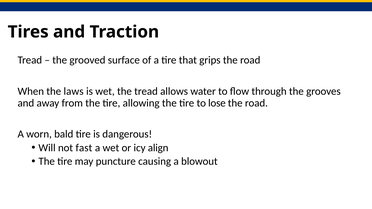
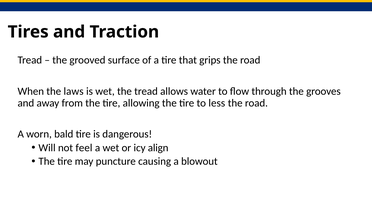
lose: lose -> less
fast: fast -> feel
